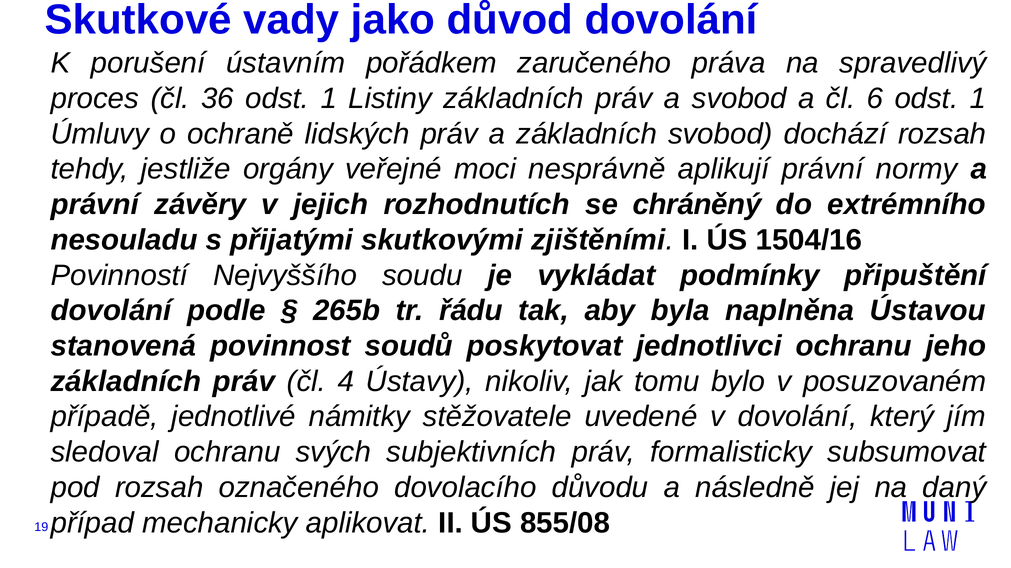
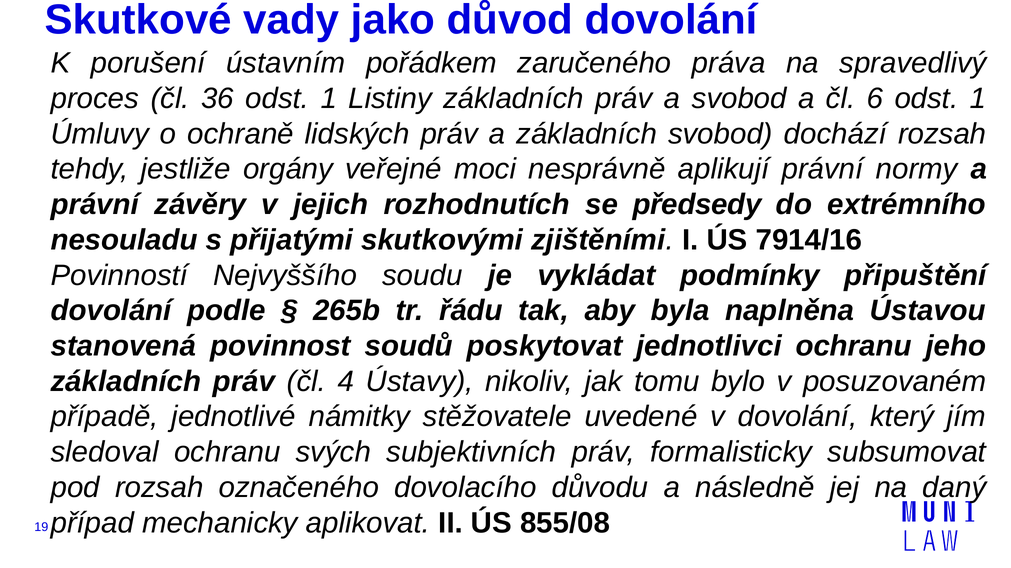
chráněný: chráněný -> předsedy
1504/16: 1504/16 -> 7914/16
